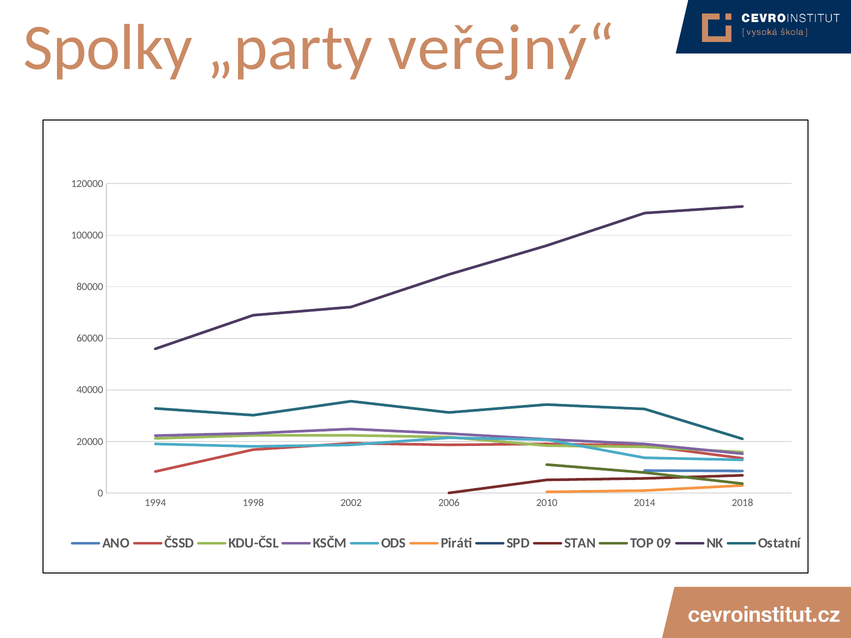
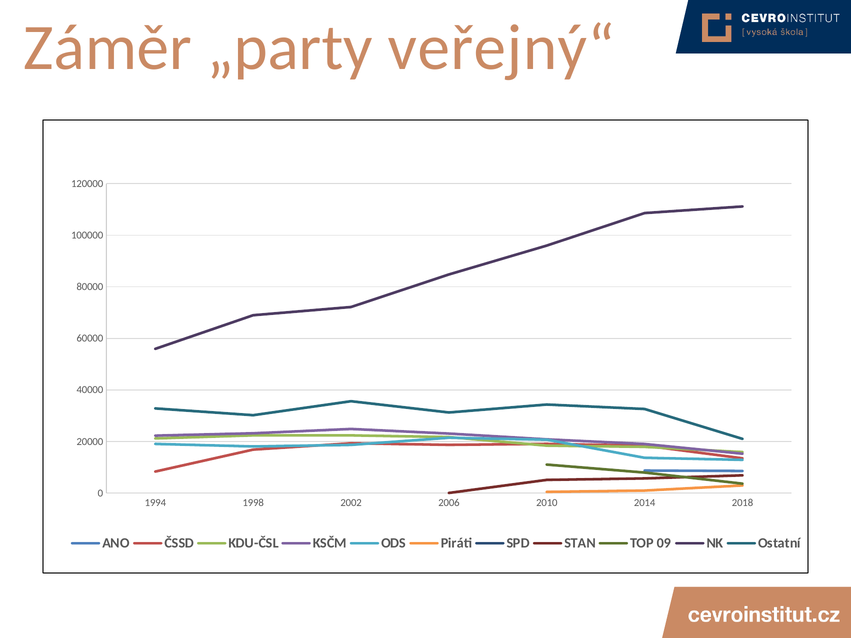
Spolky: Spolky -> Záměr
